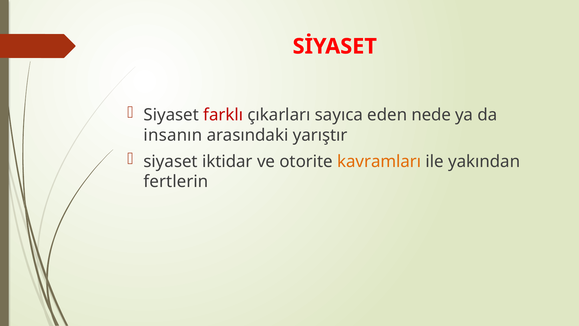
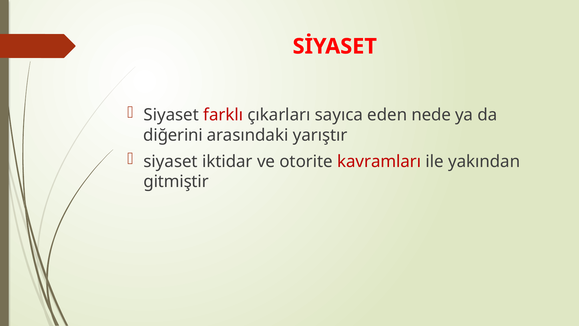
insanın: insanın -> diğerini
kavramları colour: orange -> red
fertlerin: fertlerin -> gitmiştir
